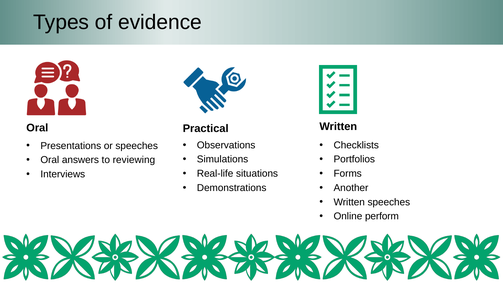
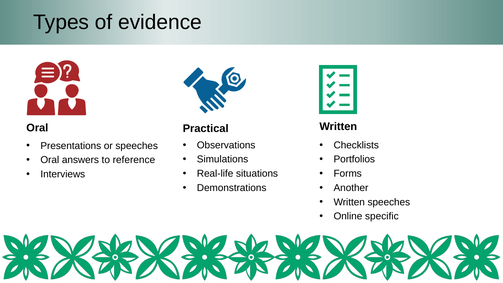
reviewing: reviewing -> reference
perform: perform -> specific
